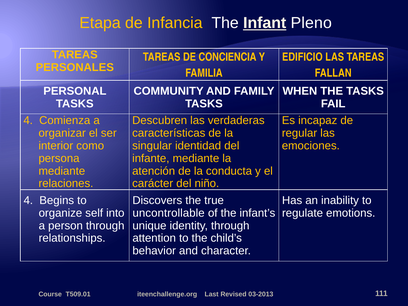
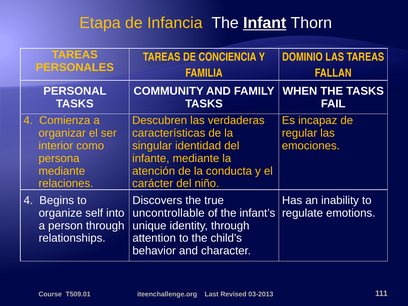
Pleno: Pleno -> Thorn
EDIFICIO: EDIFICIO -> DOMINIO
